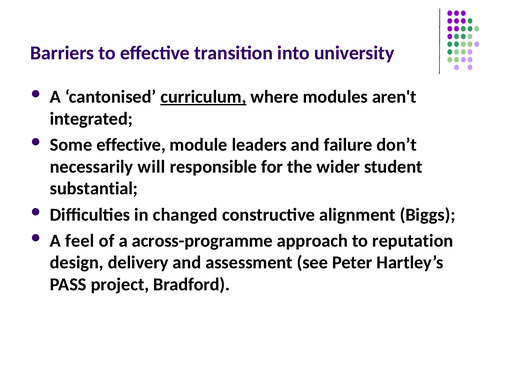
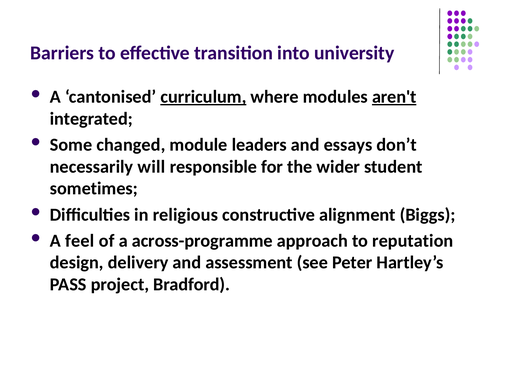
aren't underline: none -> present
Some effective: effective -> changed
failure: failure -> essays
substantial: substantial -> sometimes
changed: changed -> religious
